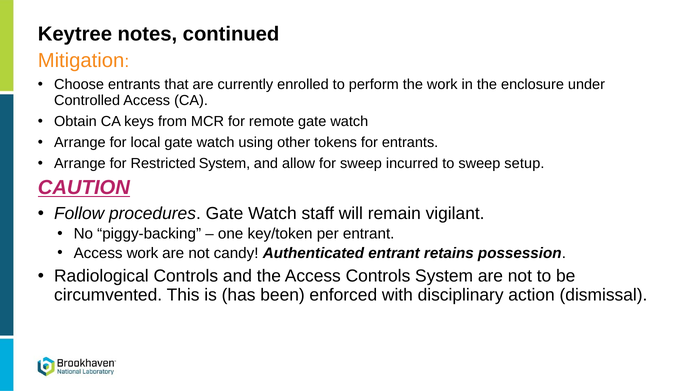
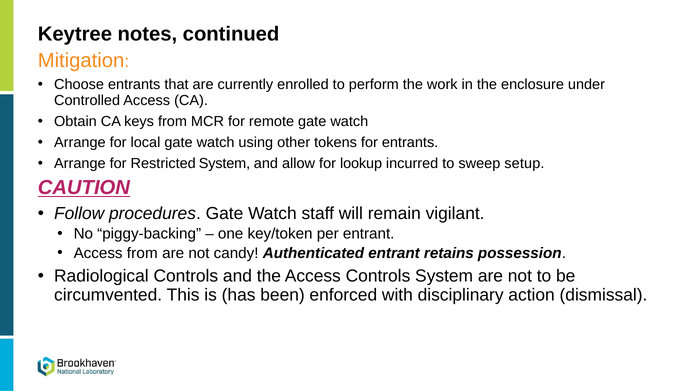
for sweep: sweep -> lookup
Access work: work -> from
